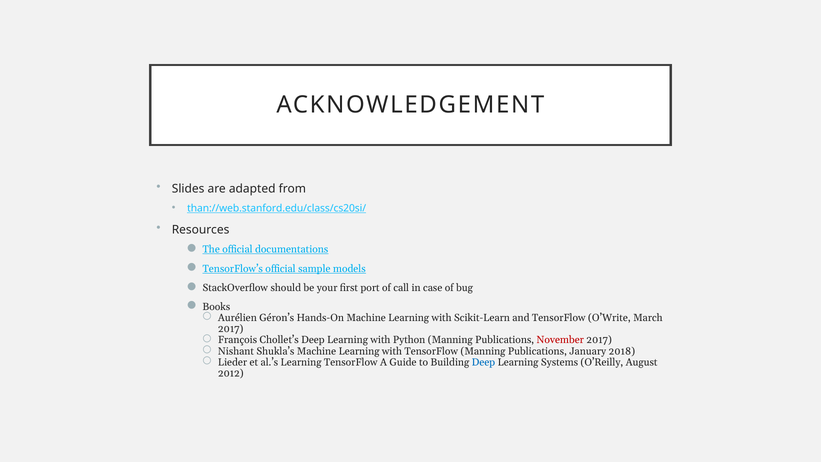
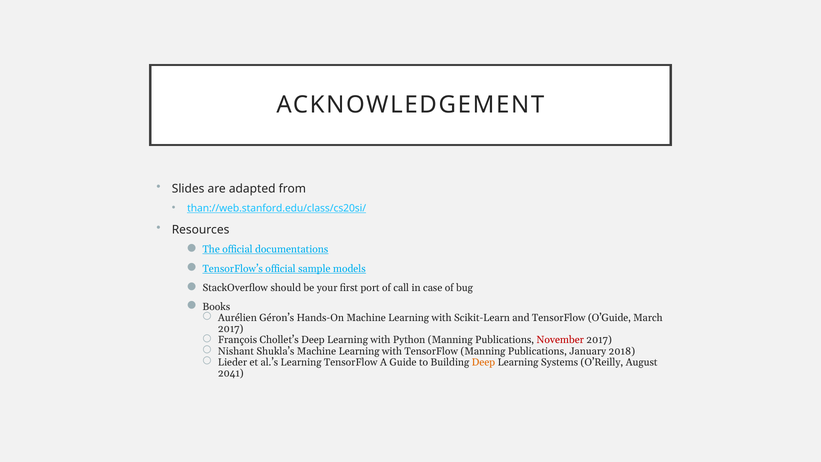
O’Write: O’Write -> O’Guide
Deep at (483, 362) colour: blue -> orange
2012: 2012 -> 2041
